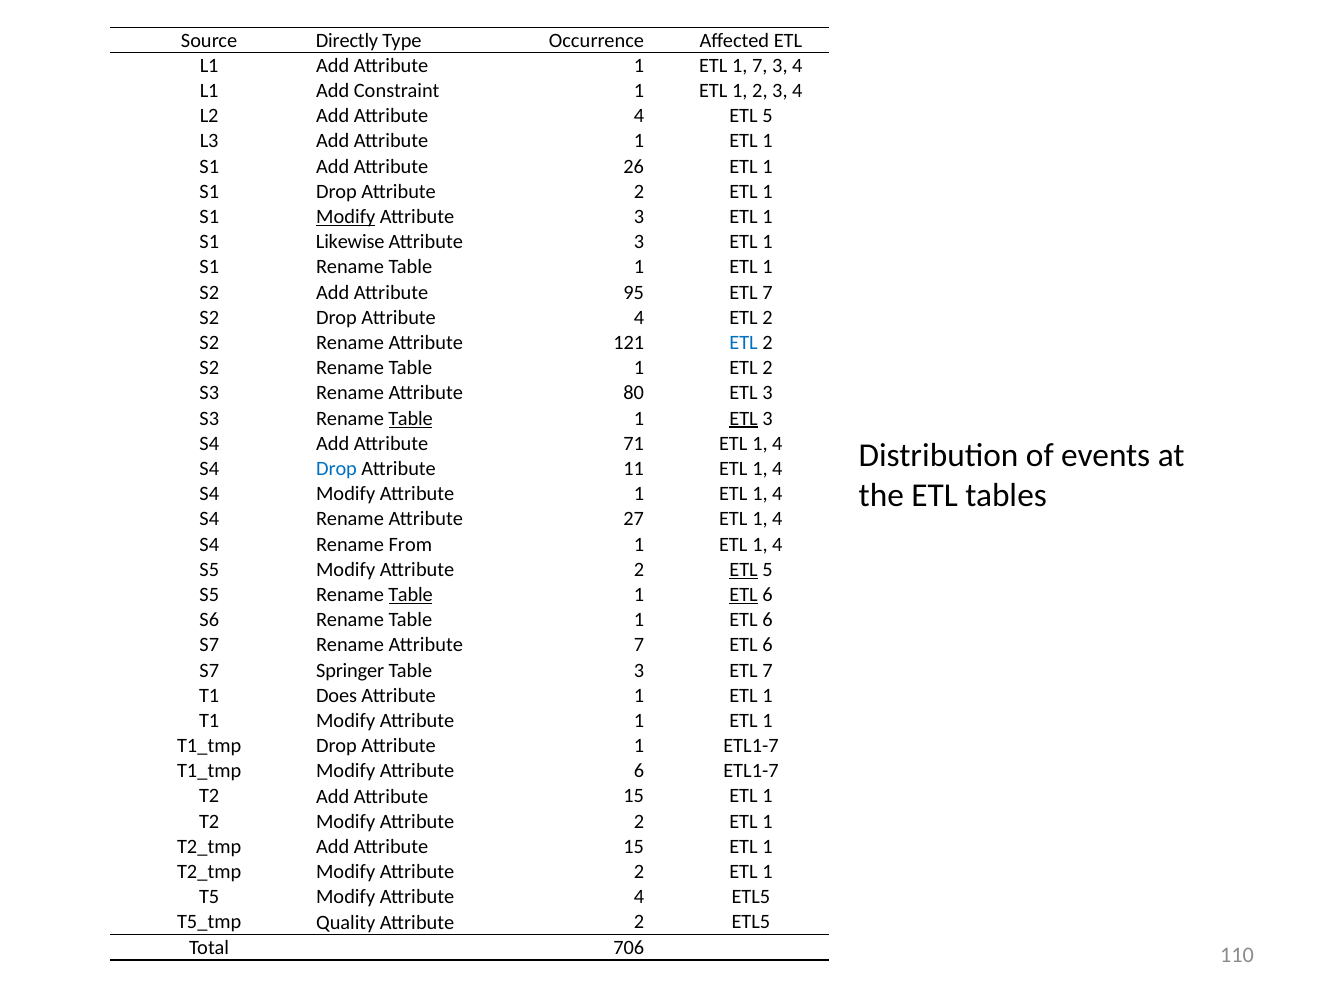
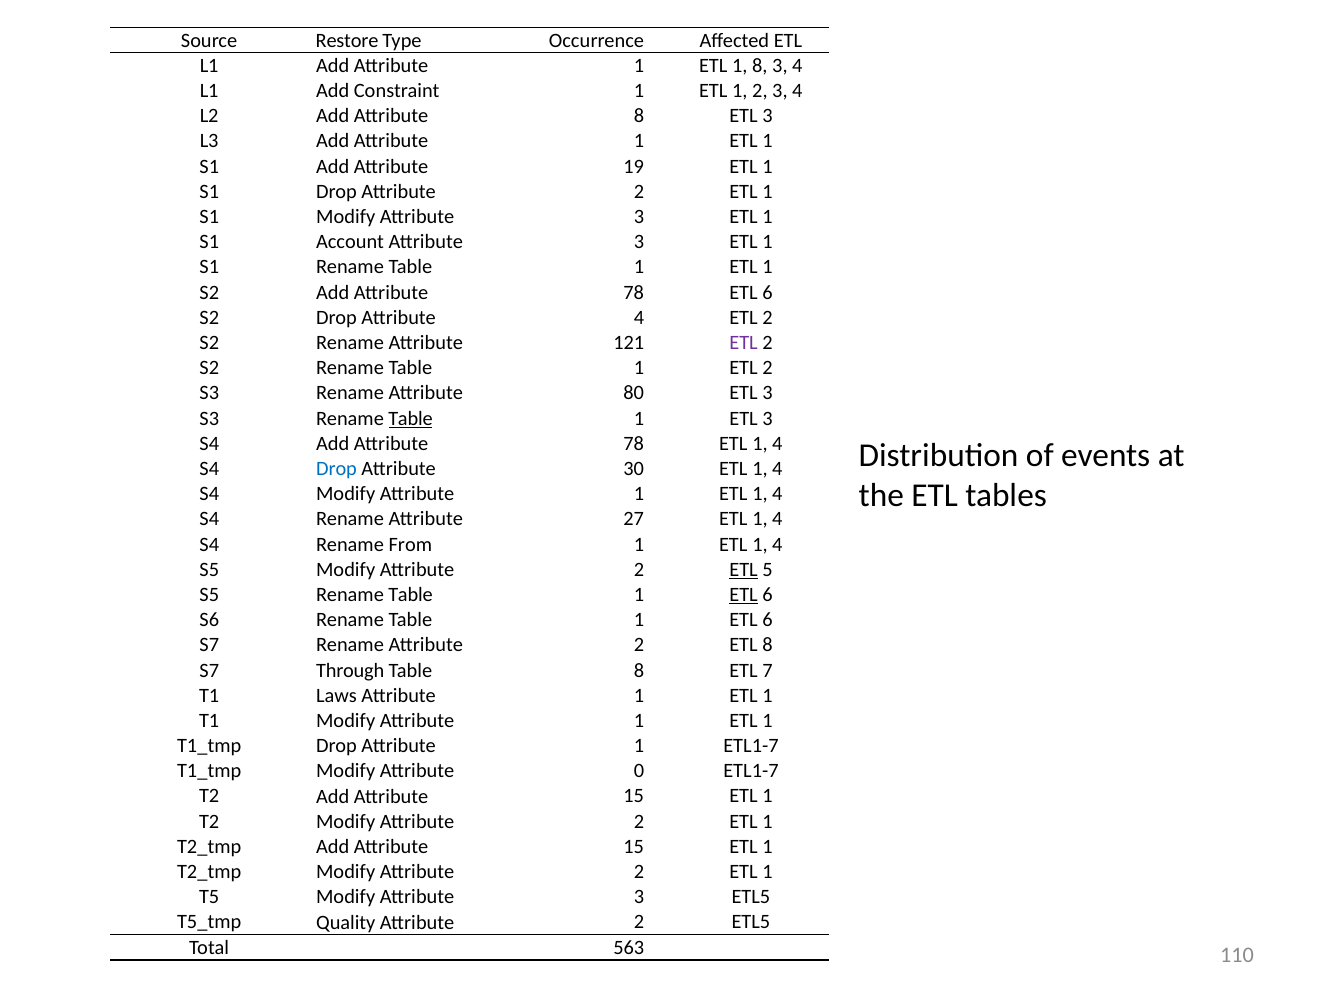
Directly: Directly -> Restore
1 7: 7 -> 8
Add Attribute 4: 4 -> 8
5 at (768, 116): 5 -> 3
26: 26 -> 19
Modify at (346, 217) underline: present -> none
Likewise: Likewise -> Account
S2 Add Attribute 95: 95 -> 78
7 at (768, 292): 7 -> 6
ETL at (744, 343) colour: blue -> purple
ETL at (744, 419) underline: present -> none
S4 Add Attribute 71: 71 -> 78
11: 11 -> 30
Table at (410, 595) underline: present -> none
Rename Attribute 7: 7 -> 2
6 at (768, 645): 6 -> 8
Springer: Springer -> Through
Table 3: 3 -> 8
Does: Does -> Laws
Attribute 6: 6 -> 0
T5 Modify Attribute 4: 4 -> 3
706: 706 -> 563
